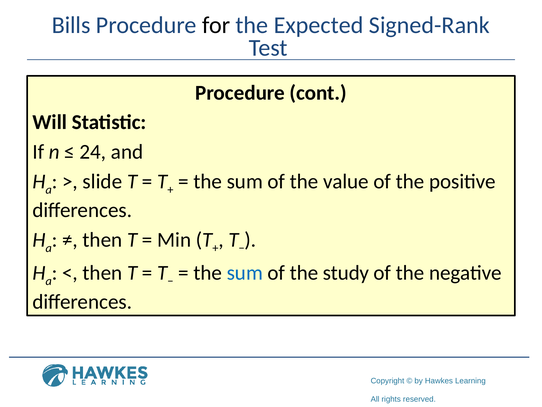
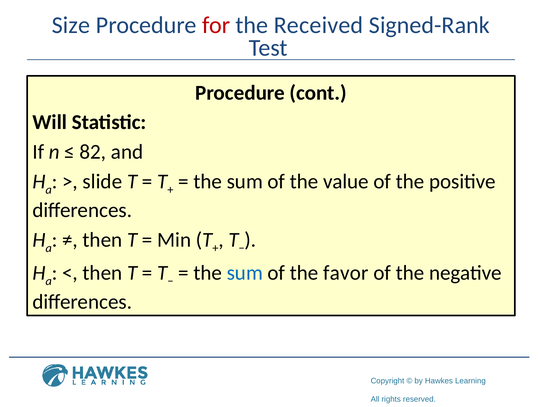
Bills: Bills -> Size
for colour: black -> red
Expected: Expected -> Received
24: 24 -> 82
study: study -> favor
